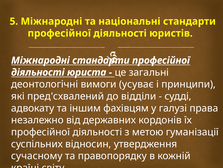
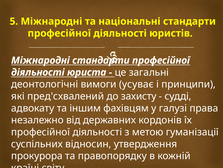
відділи: відділи -> захисту
сучасному: сучасному -> прокурора
